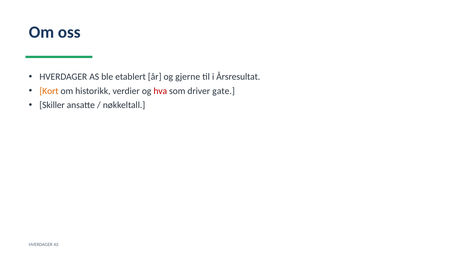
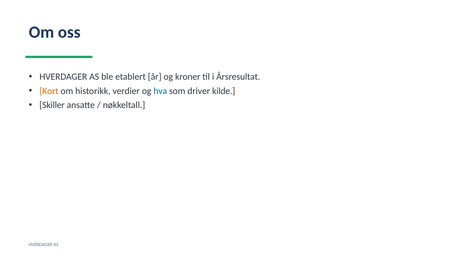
gjerne: gjerne -> kroner
hva colour: red -> blue
gate: gate -> kilde
